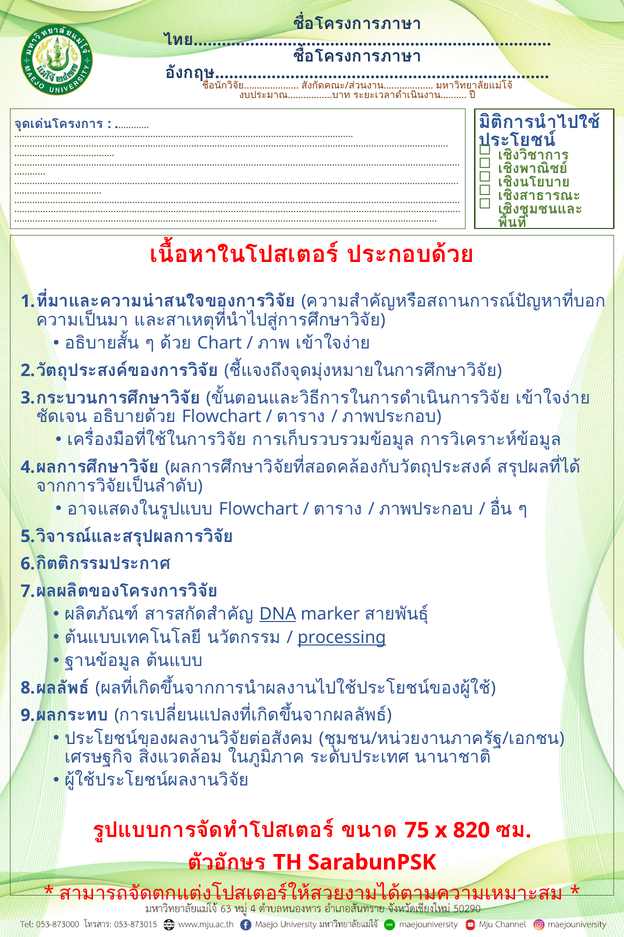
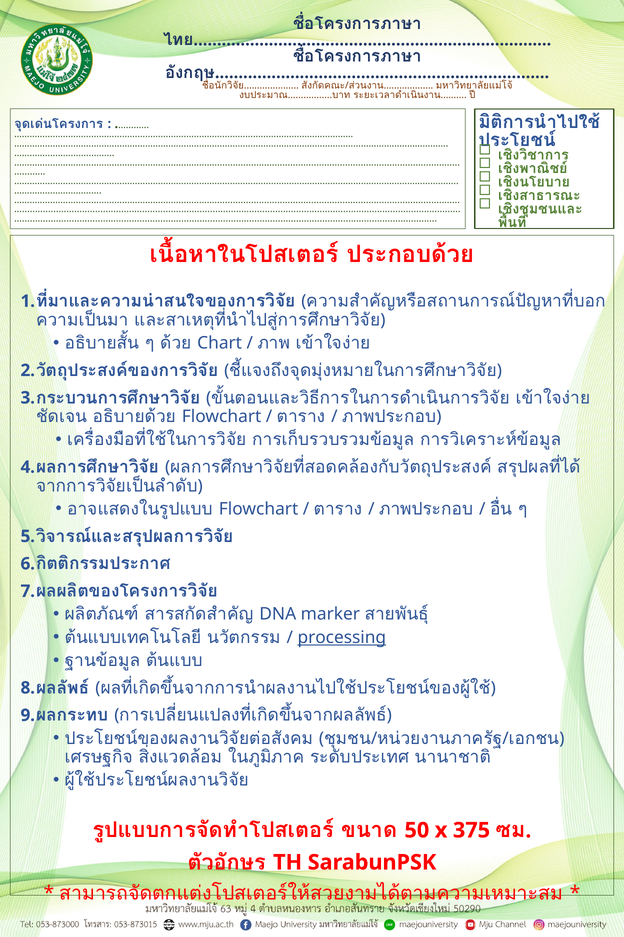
DNA underline: present -> none
75: 75 -> 50
820: 820 -> 375
